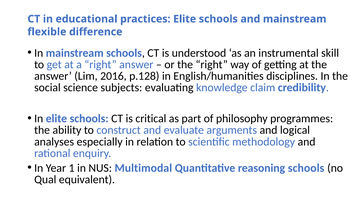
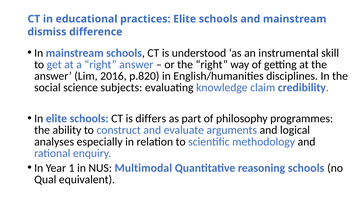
flexible: flexible -> dismiss
p.128: p.128 -> p.820
critical: critical -> differs
